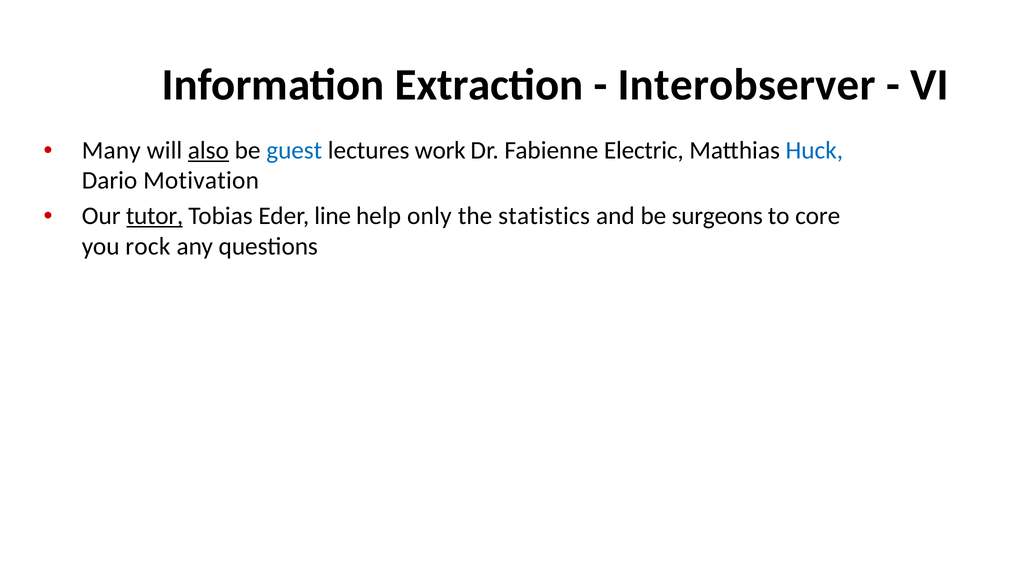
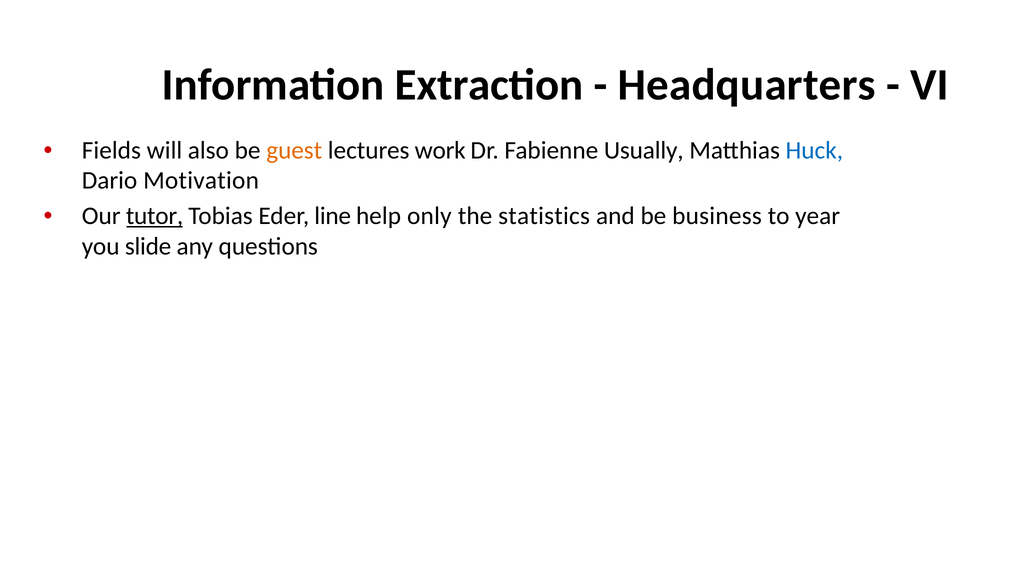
Interobserver: Interobserver -> Headquarters
Many: Many -> Fields
also underline: present -> none
guest colour: blue -> orange
Electric: Electric -> Usually
surgeons: surgeons -> business
core: core -> year
rock: rock -> slide
